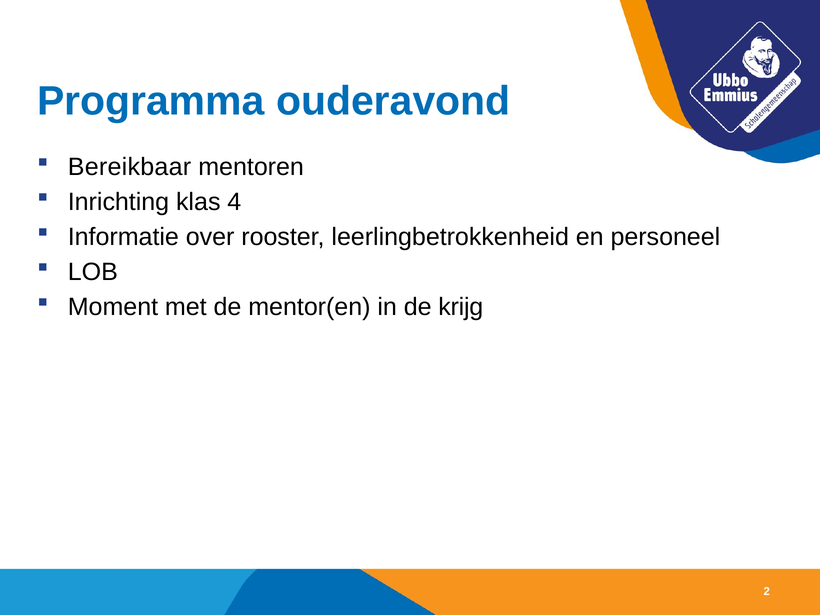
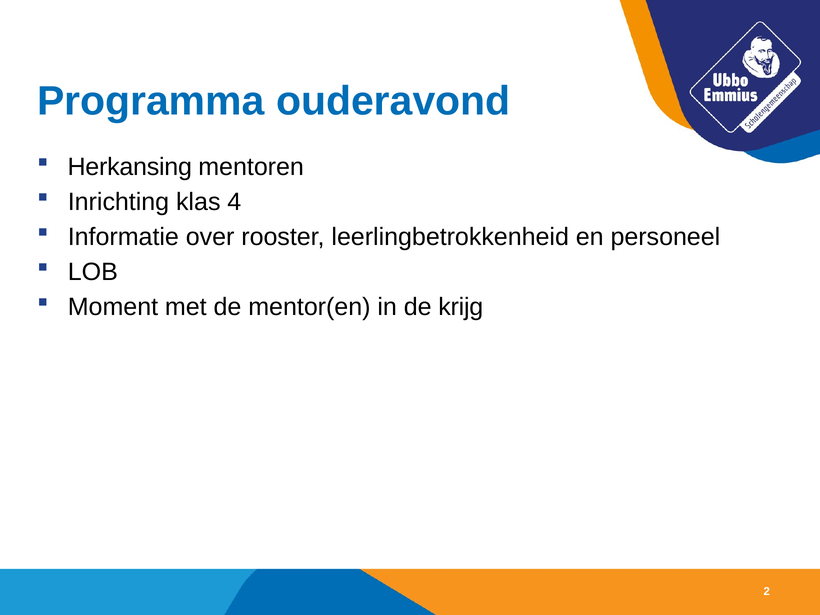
Bereikbaar: Bereikbaar -> Herkansing
